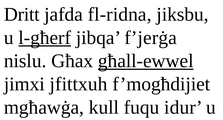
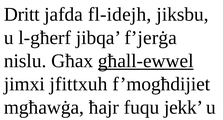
fl-ridna: fl-ridna -> fl-idejh
l-għerf underline: present -> none
kull: kull -> ħajr
idur: idur -> jekk
